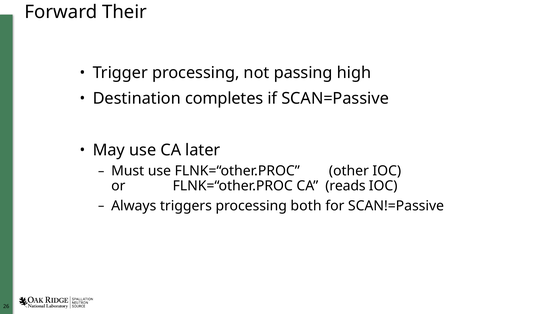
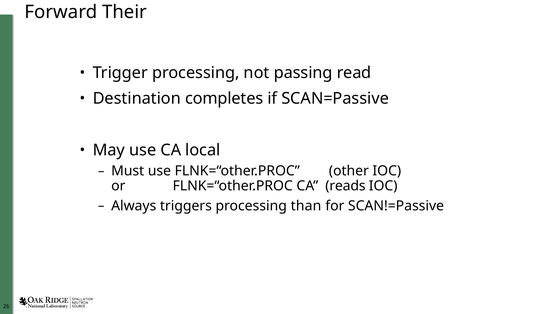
high: high -> read
later: later -> local
both: both -> than
